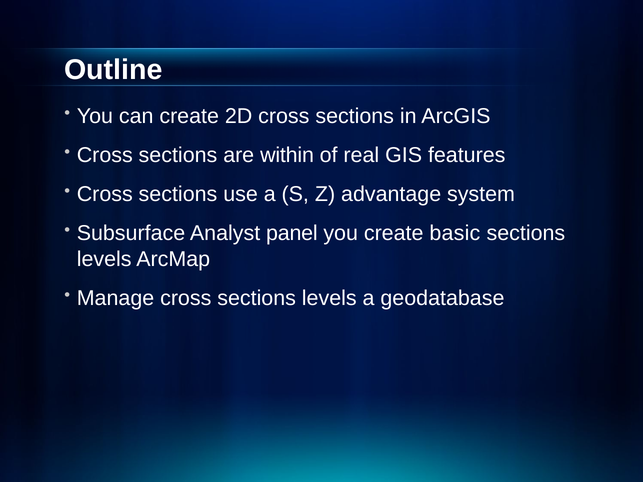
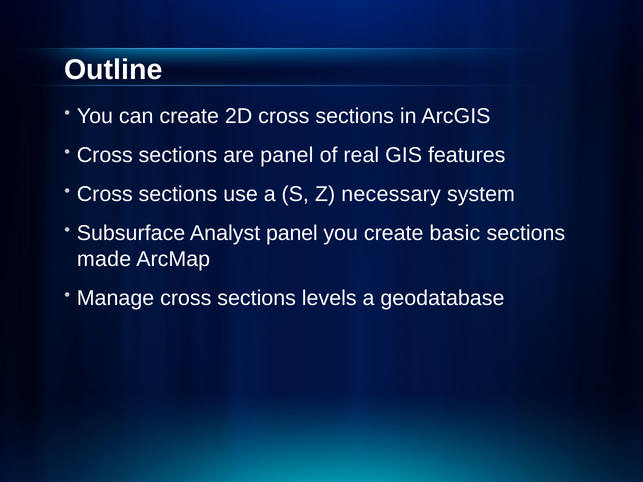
are within: within -> panel
advantage: advantage -> necessary
levels at (104, 259): levels -> made
